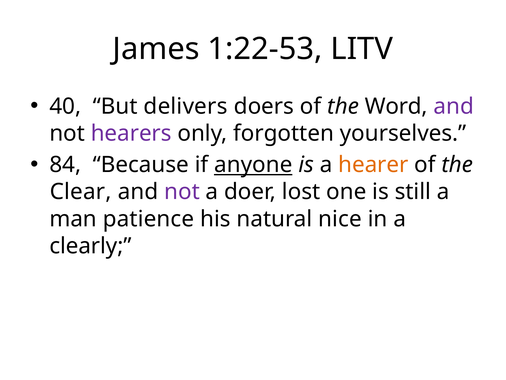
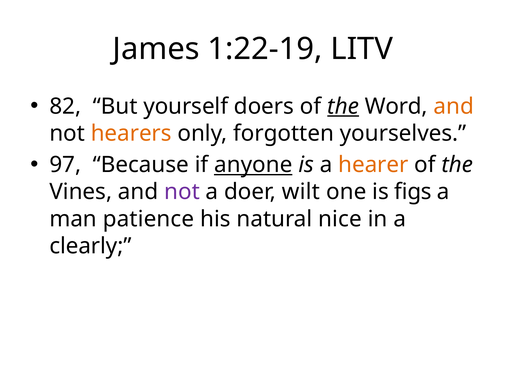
1:22-53: 1:22-53 -> 1:22-19
40: 40 -> 82
delivers: delivers -> yourself
the at (343, 106) underline: none -> present
and at (454, 106) colour: purple -> orange
hearers colour: purple -> orange
84: 84 -> 97
Clear: Clear -> Vines
lost: lost -> wilt
still: still -> figs
